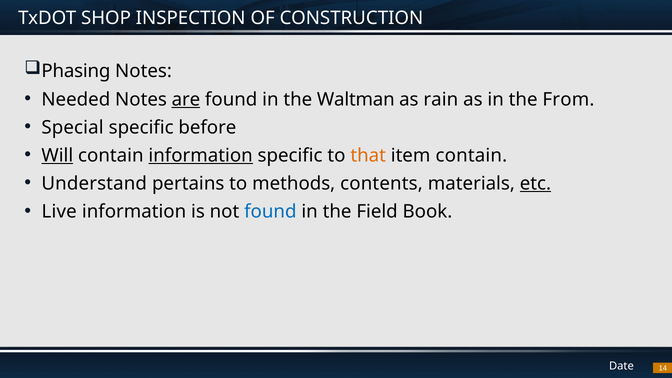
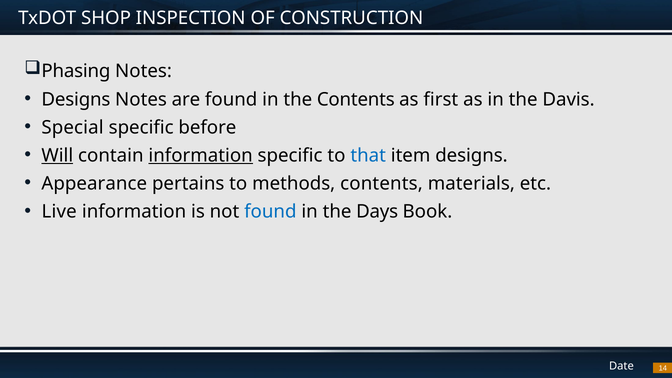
Needed at (76, 99): Needed -> Designs
are underline: present -> none
the Waltman: Waltman -> Contents
rain: rain -> first
From: From -> Davis
that colour: orange -> blue
item contain: contain -> designs
Understand: Understand -> Appearance
etc underline: present -> none
Field: Field -> Days
